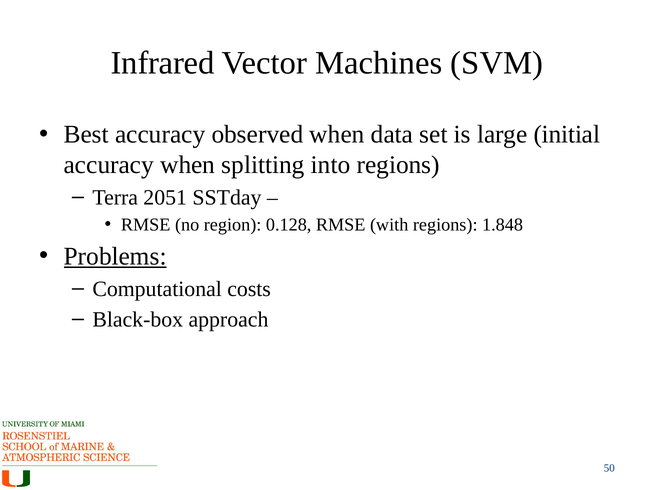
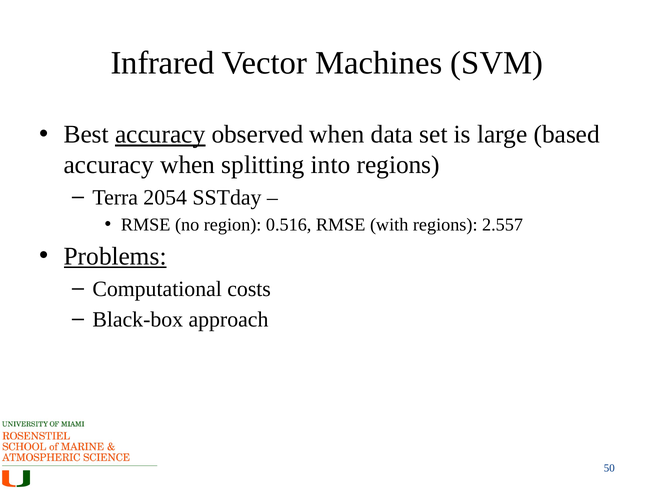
accuracy at (160, 135) underline: none -> present
initial: initial -> based
2051: 2051 -> 2054
0.128: 0.128 -> 0.516
1.848: 1.848 -> 2.557
